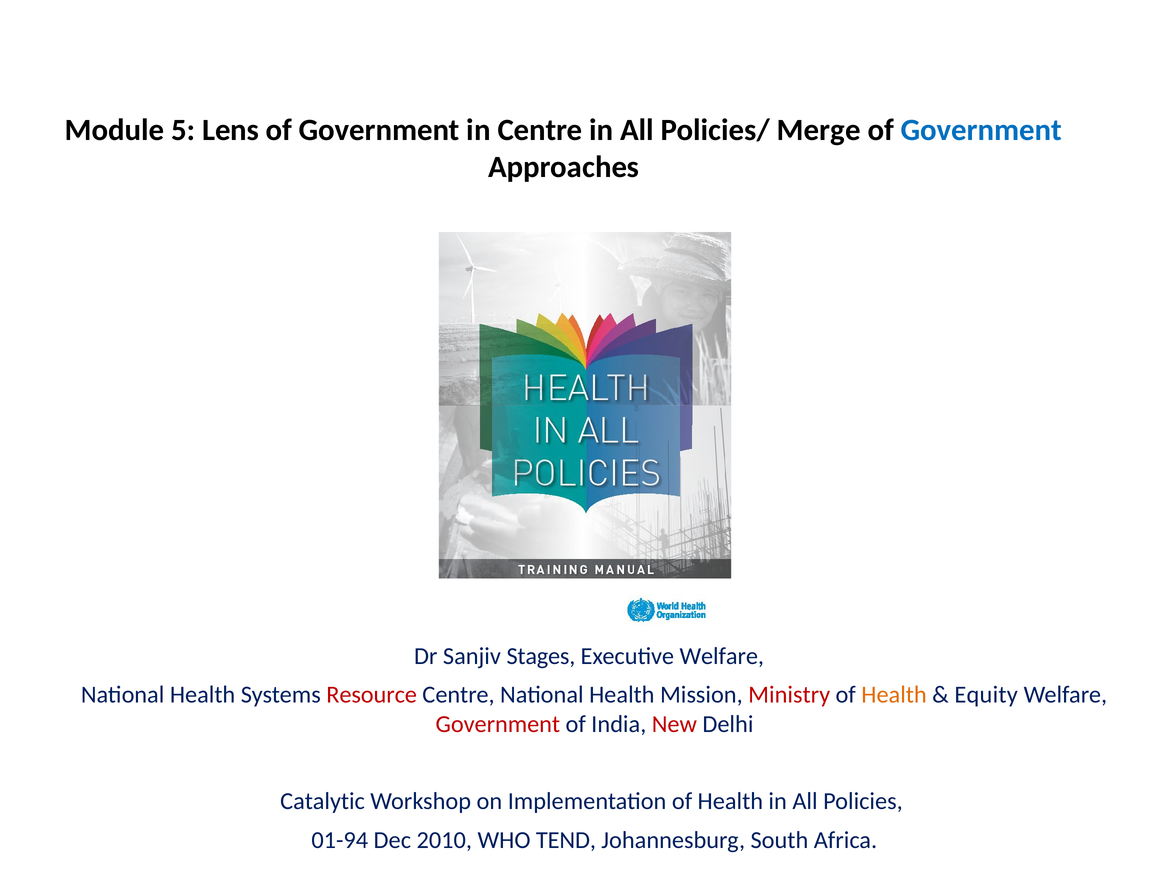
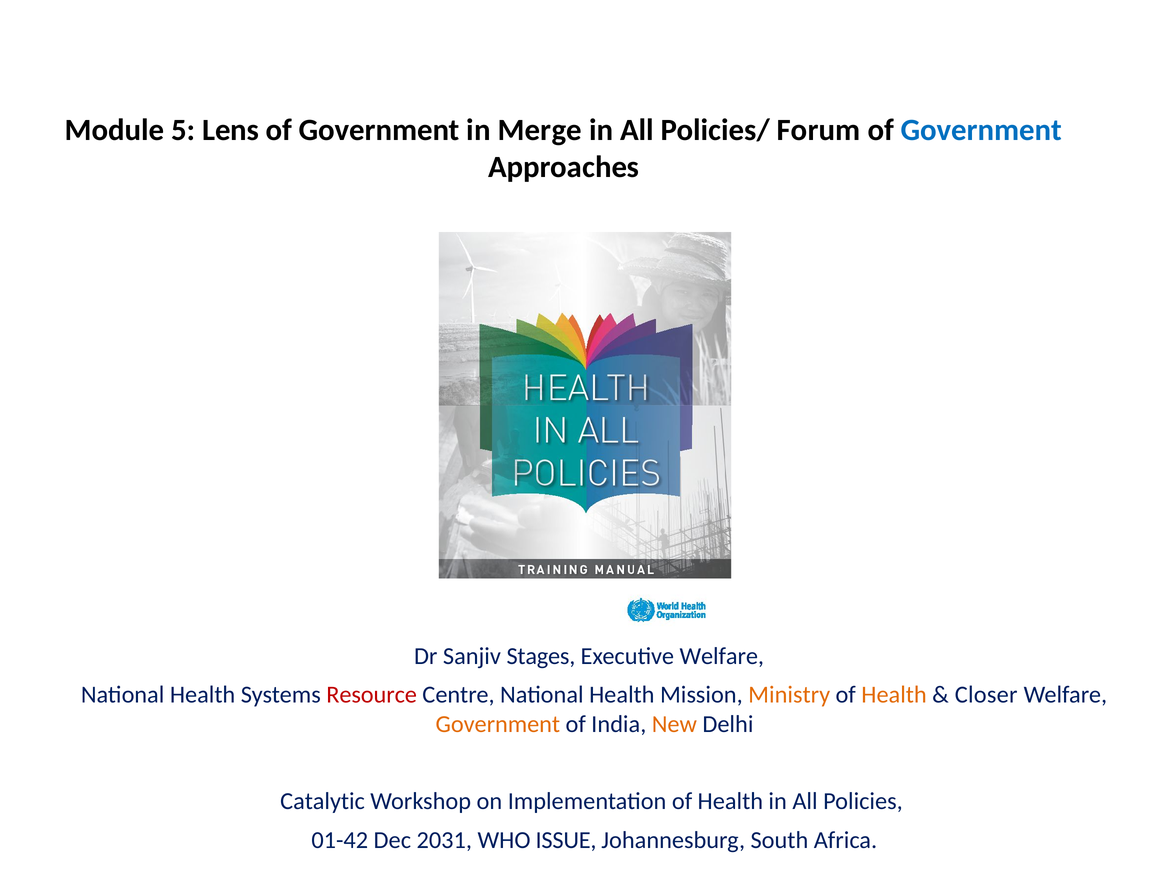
in Centre: Centre -> Merge
Merge: Merge -> Forum
Ministry colour: red -> orange
Equity: Equity -> Closer
Government at (498, 724) colour: red -> orange
New colour: red -> orange
01-94: 01-94 -> 01-42
2010: 2010 -> 2031
TEND: TEND -> ISSUE
